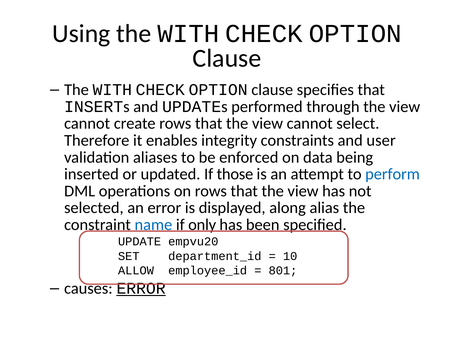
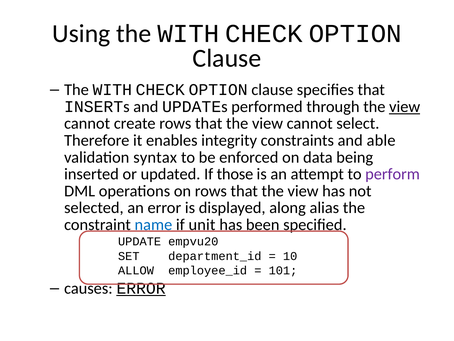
view at (405, 107) underline: none -> present
user: user -> able
aliases: aliases -> syntax
perform colour: blue -> purple
only: only -> unit
801: 801 -> 101
